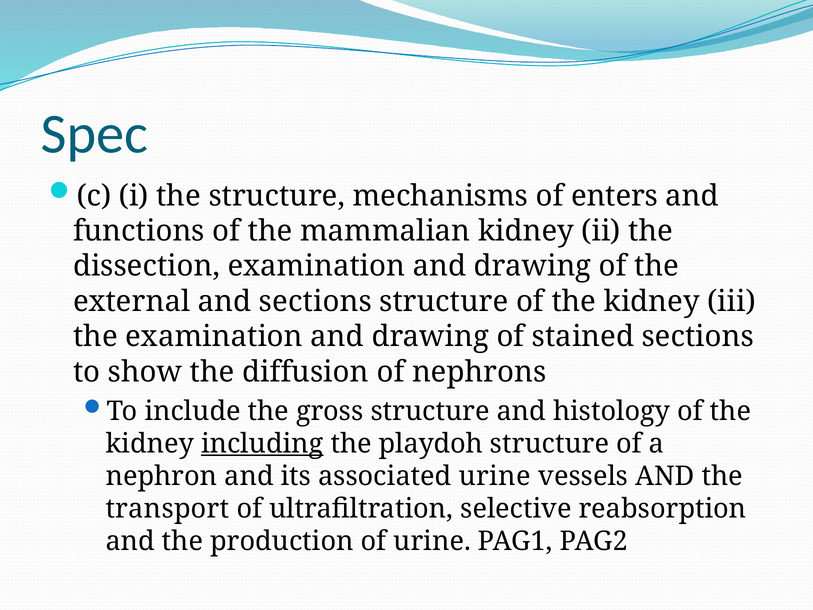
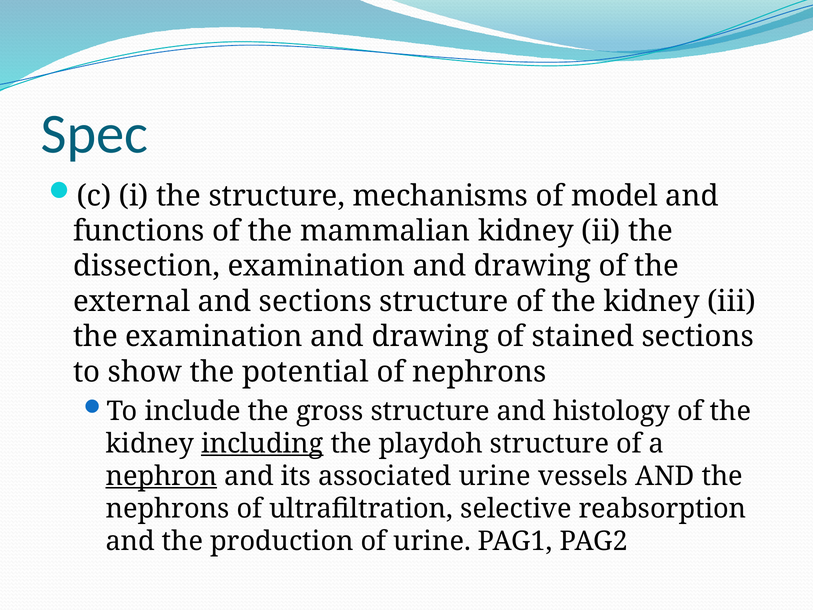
enters: enters -> model
diffusion: diffusion -> potential
nephron underline: none -> present
transport at (167, 508): transport -> nephrons
